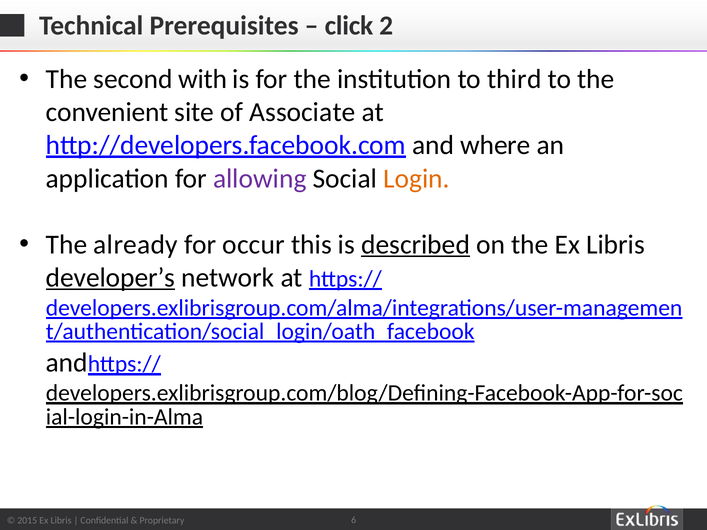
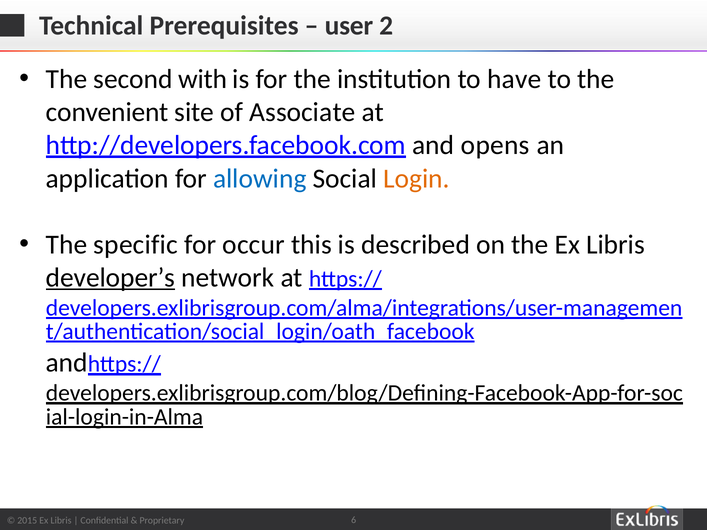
click: click -> user
third: third -> have
where: where -> opens
allowing colour: purple -> blue
already: already -> specific
described underline: present -> none
